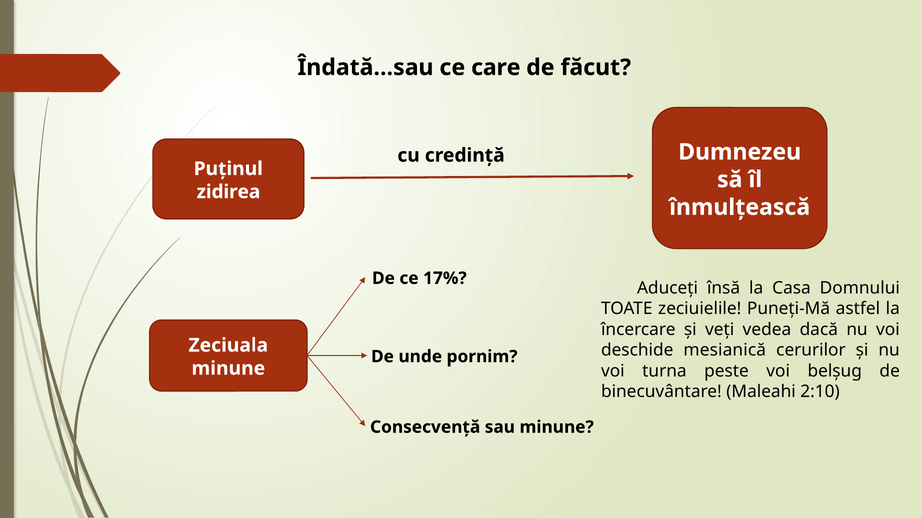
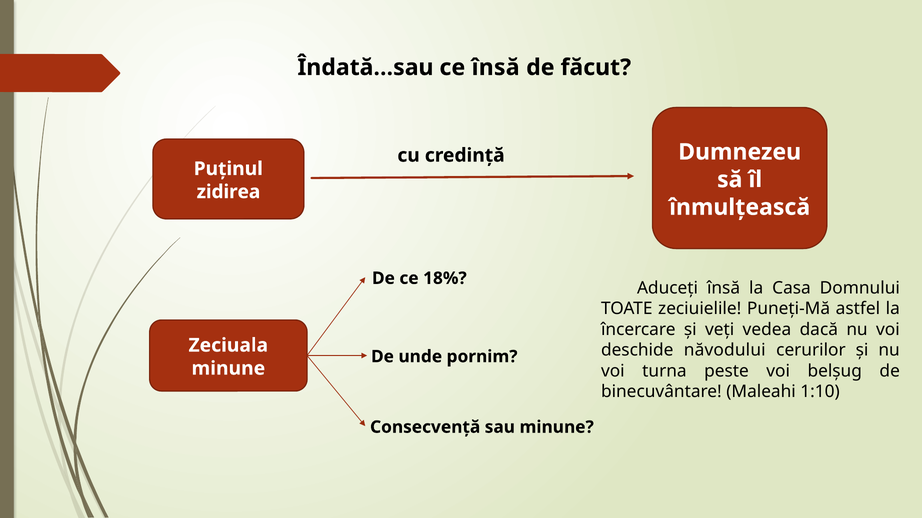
ce care: care -> însă
17%: 17% -> 18%
mesianică: mesianică -> năvodului
2:10: 2:10 -> 1:10
